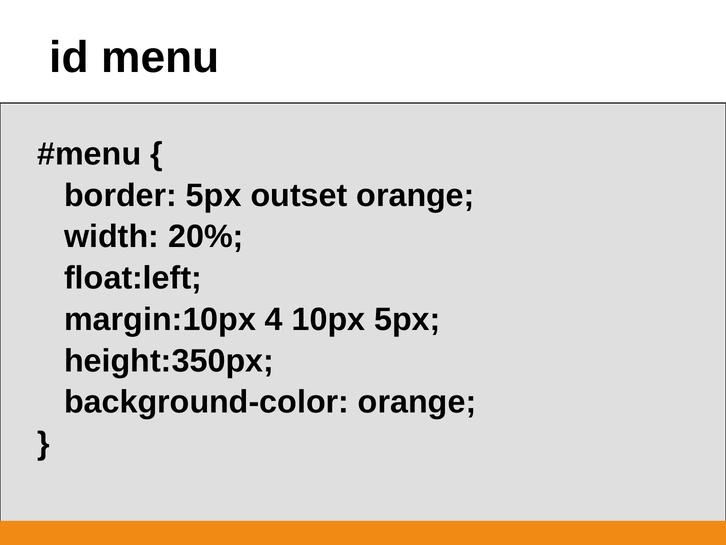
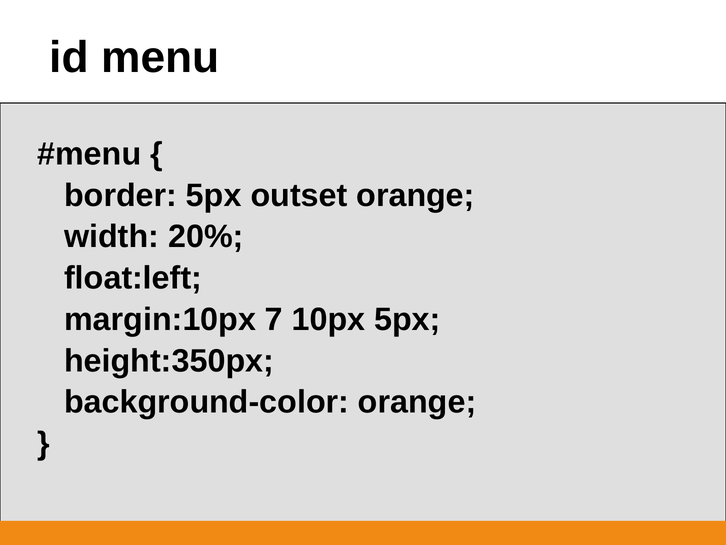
margin:10px 4: 4 -> 7
